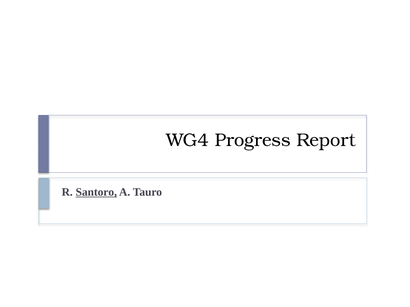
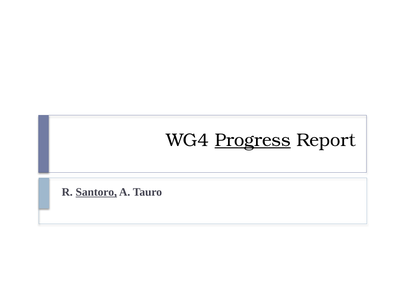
Progress underline: none -> present
